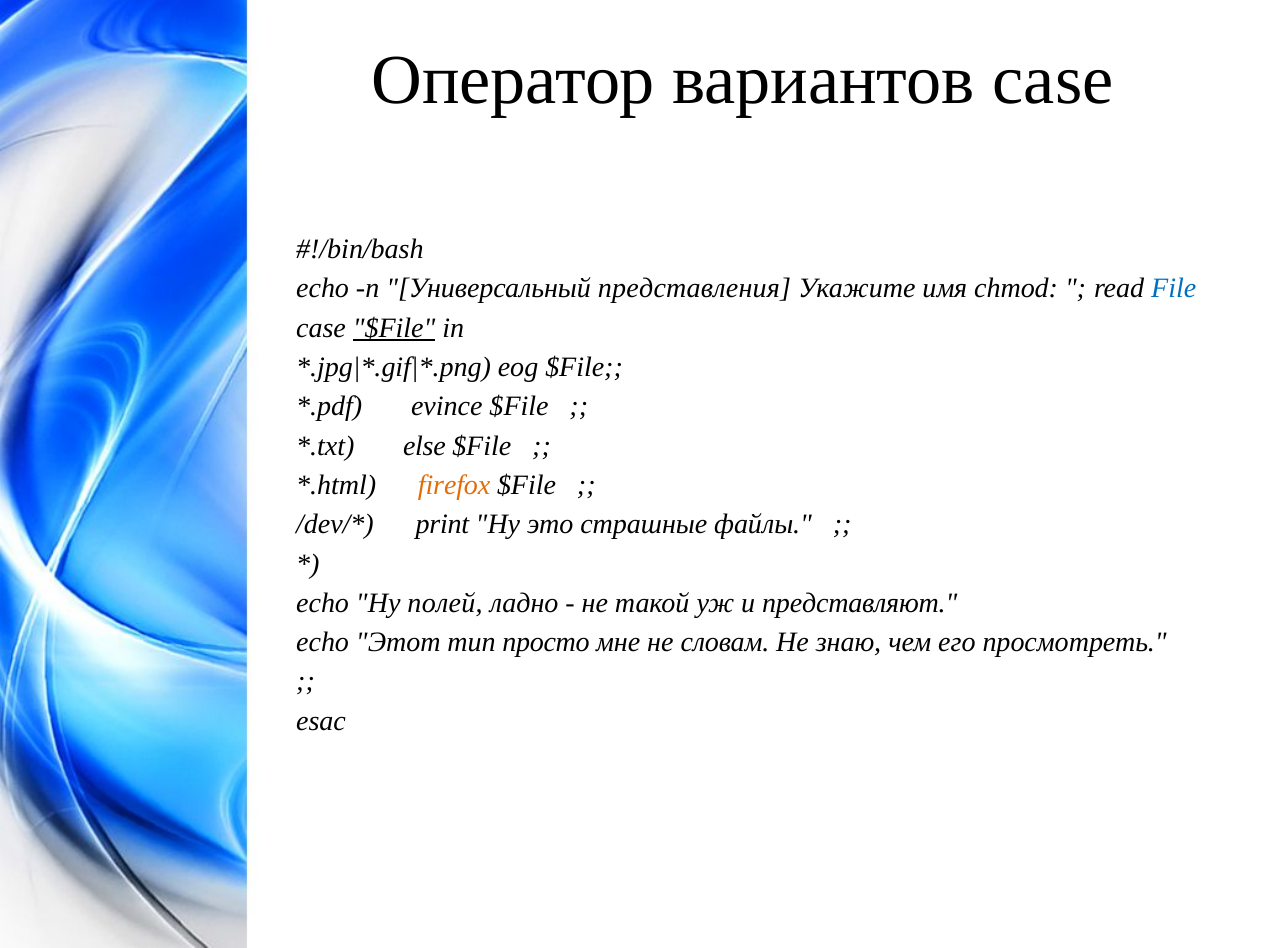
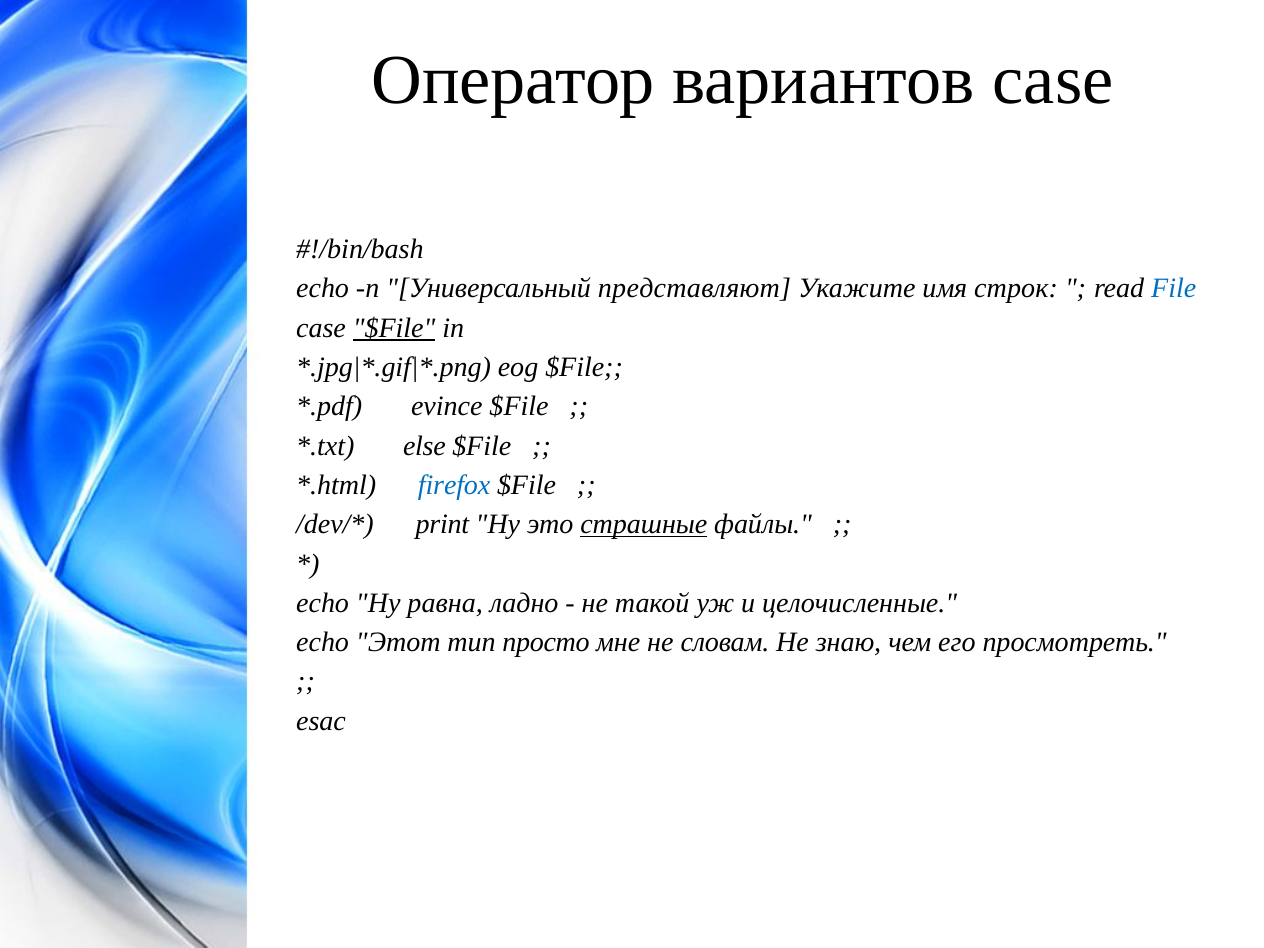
представления: представления -> представляют
chmod: chmod -> строк
firefox colour: orange -> blue
страшные underline: none -> present
полей: полей -> равна
представляют: представляют -> целочисленные
